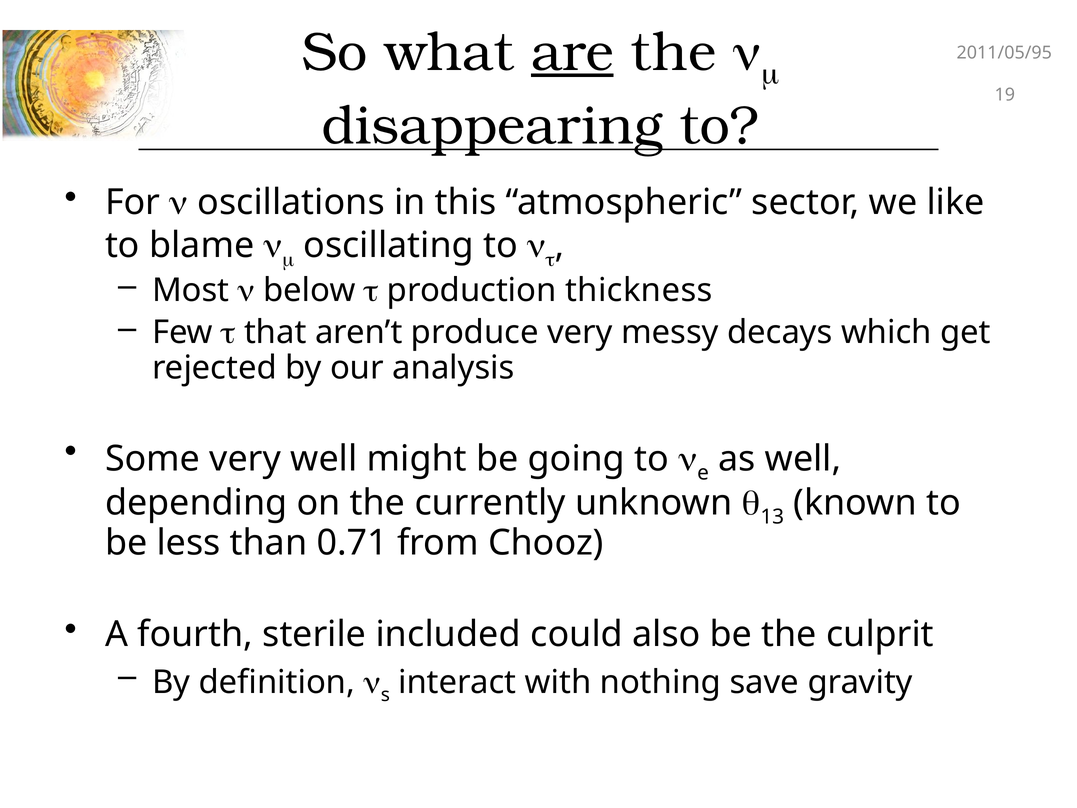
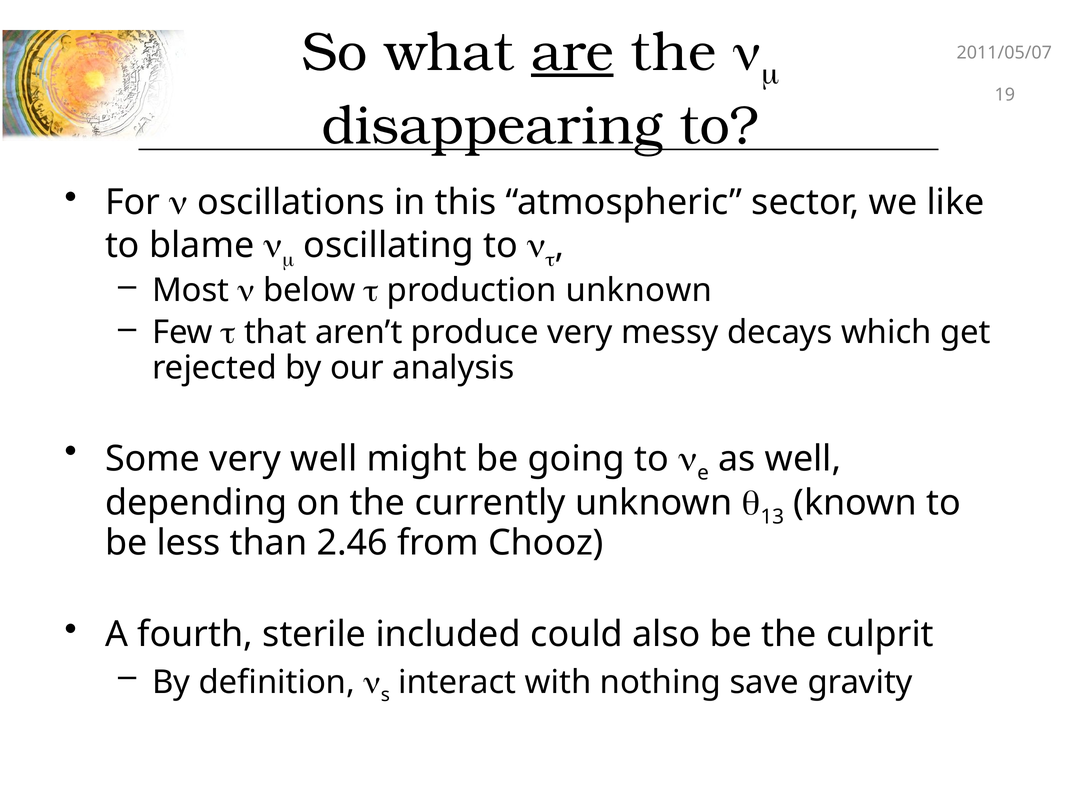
2011/05/95: 2011/05/95 -> 2011/05/07
production thickness: thickness -> unknown
0.71: 0.71 -> 2.46
